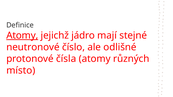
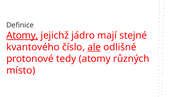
neutronové: neutronové -> kvantového
ale underline: none -> present
čísla: čísla -> tedy
